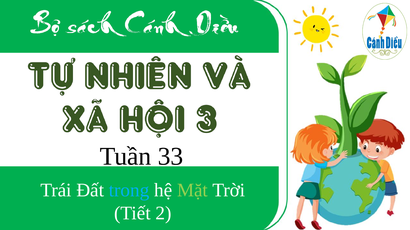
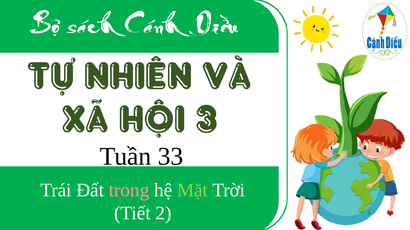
trong colour: light blue -> pink
